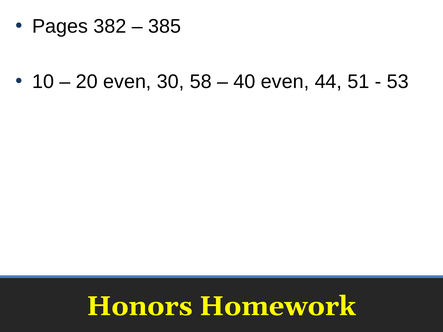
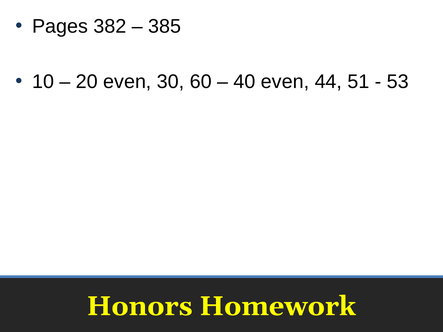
58: 58 -> 60
